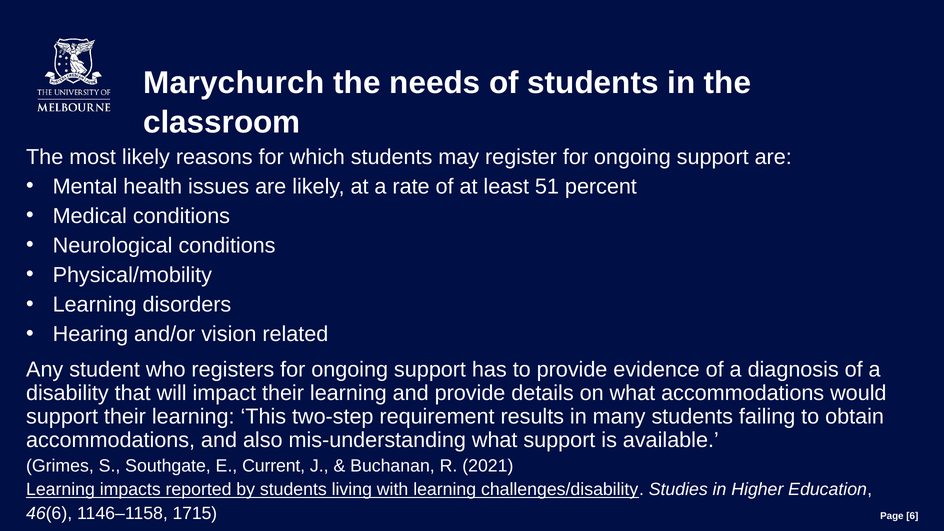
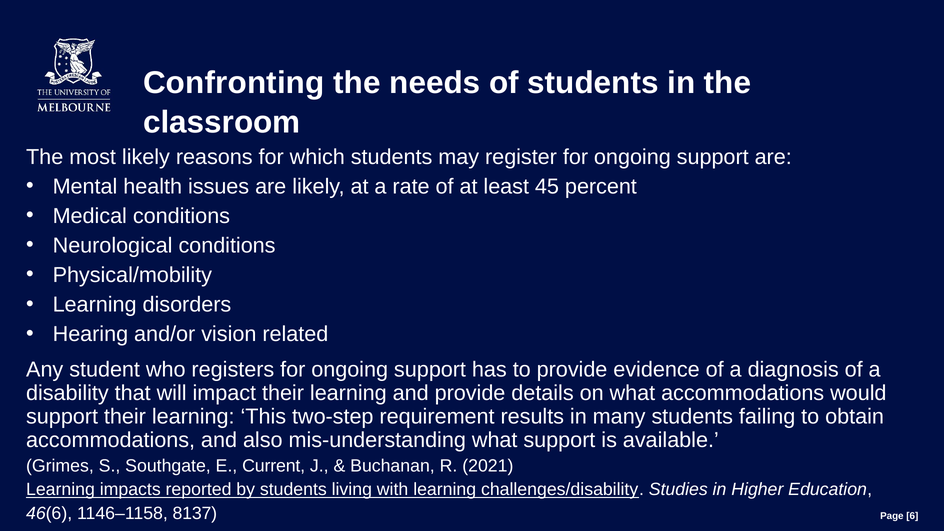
Marychurch: Marychurch -> Confronting
51: 51 -> 45
1715: 1715 -> 8137
